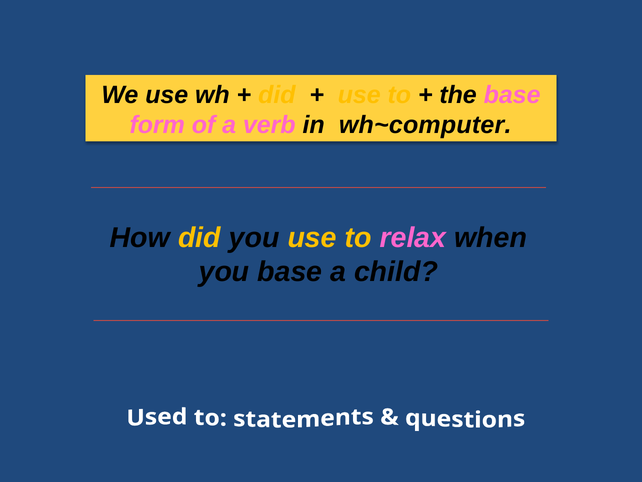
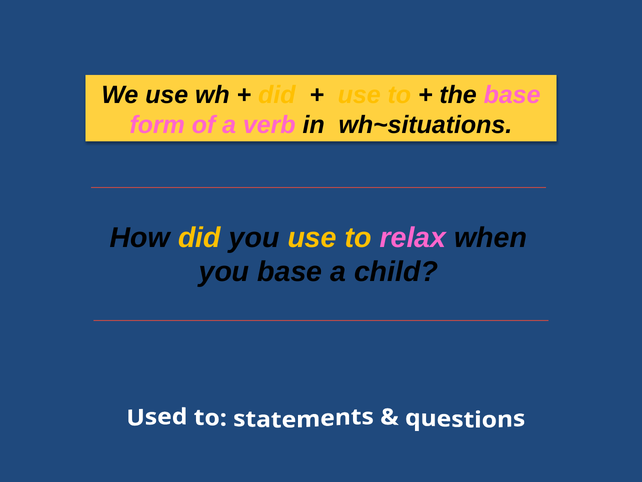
wh~computer: wh~computer -> wh~situations
